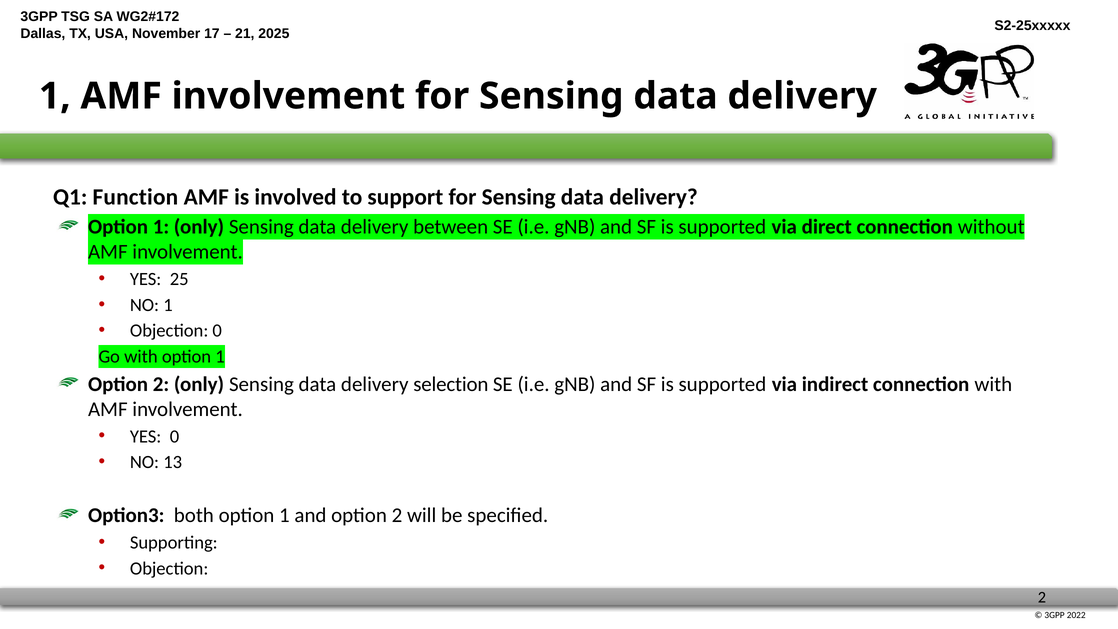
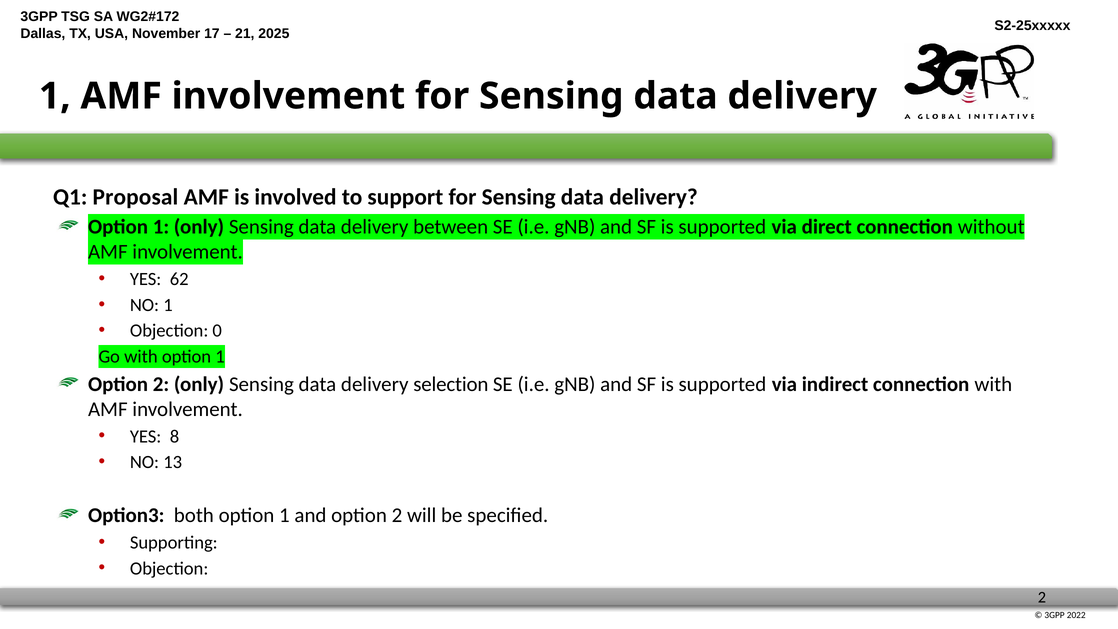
Function: Function -> Proposal
25: 25 -> 62
YES 0: 0 -> 8
